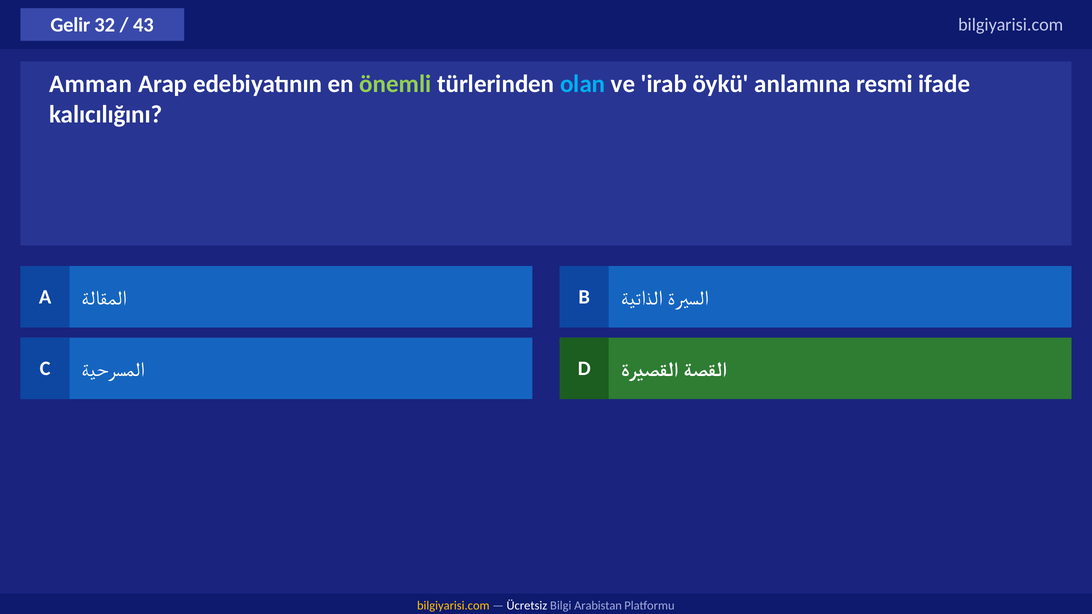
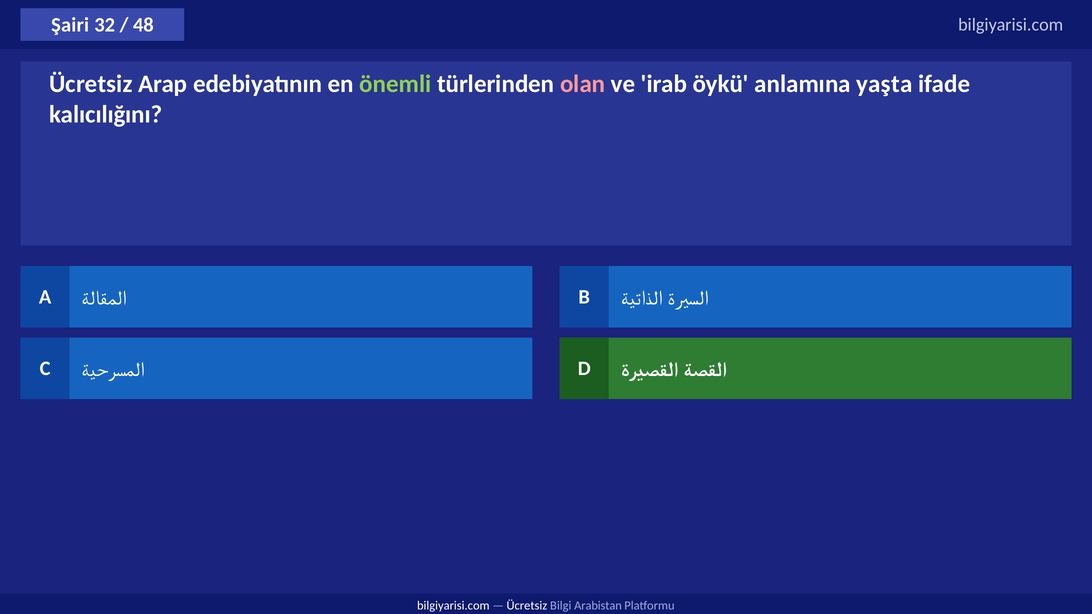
Gelir: Gelir -> Şairi
43: 43 -> 48
Amman at (91, 84): Amman -> Ücretsiz
olan colour: light blue -> pink
resmi: resmi -> yaşta
bilgiyarisi.com at (453, 606) colour: yellow -> white
